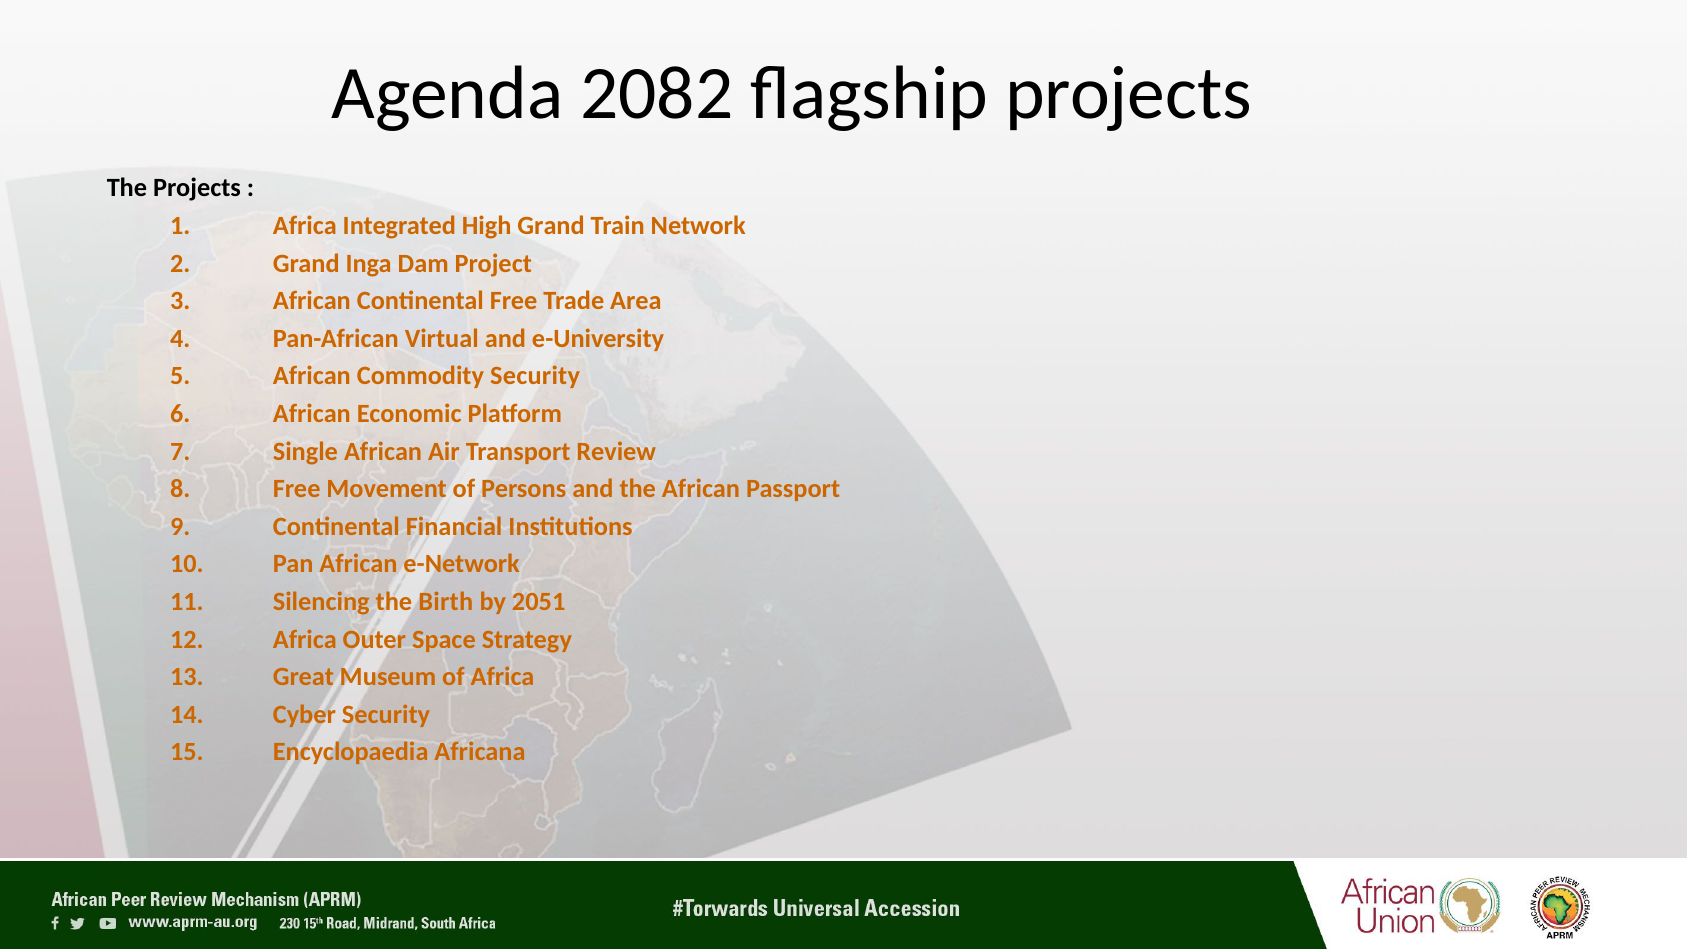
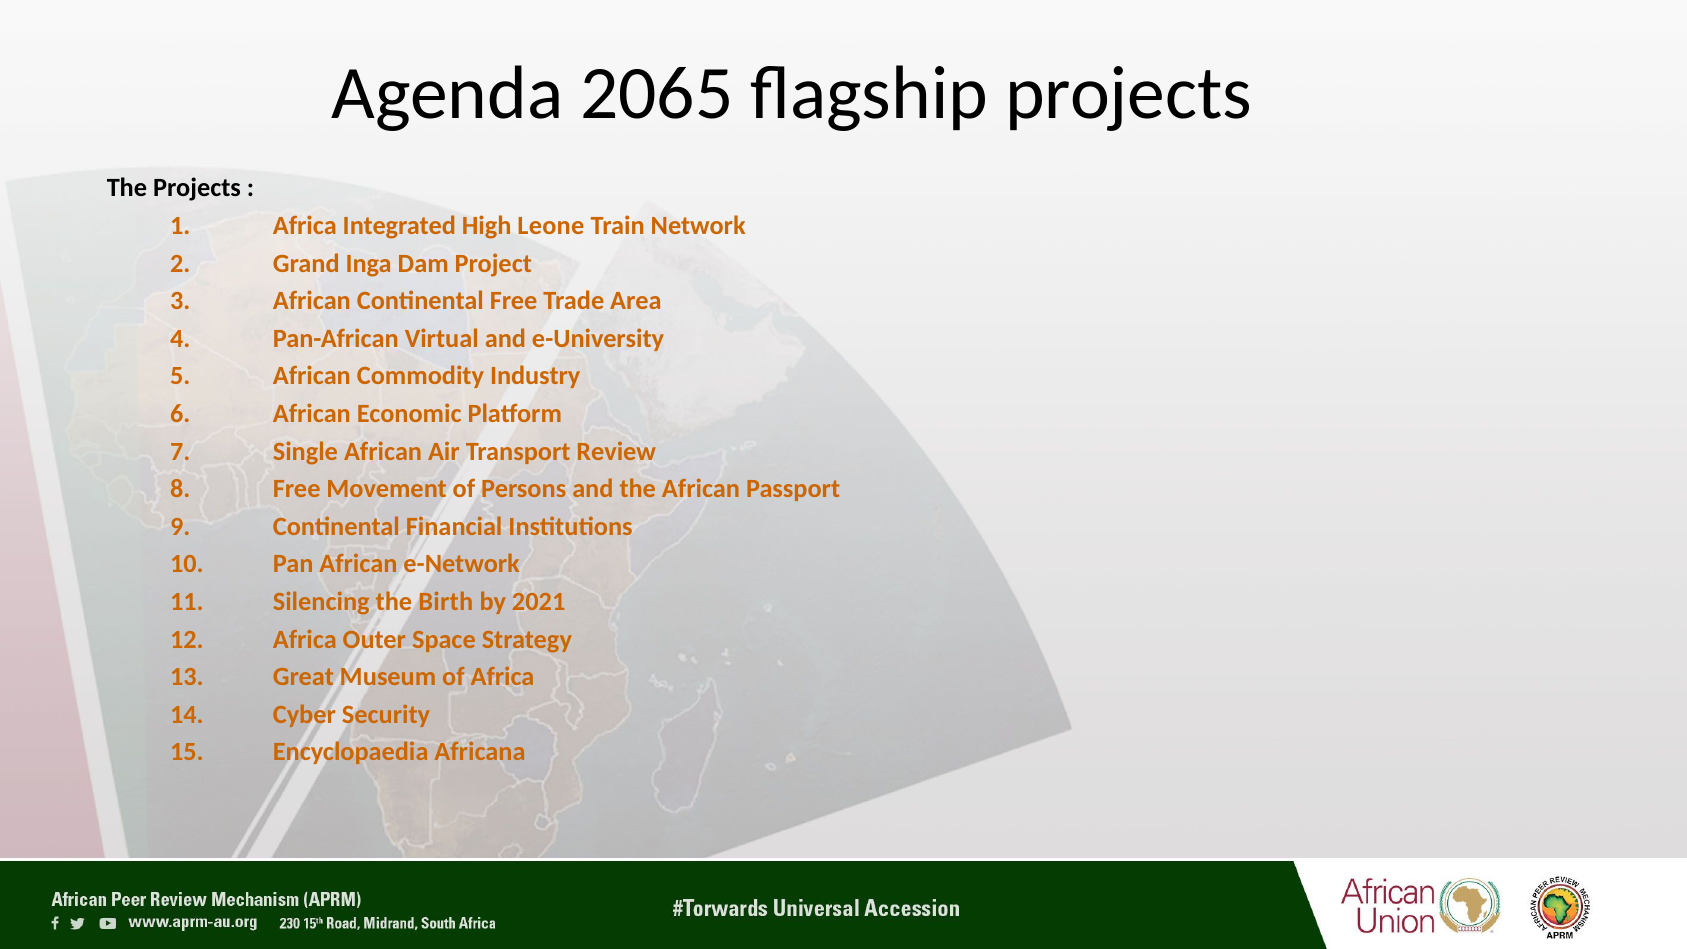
2082: 2082 -> 2065
High Grand: Grand -> Leone
Commodity Security: Security -> Industry
2051: 2051 -> 2021
